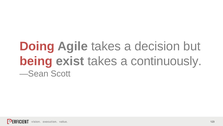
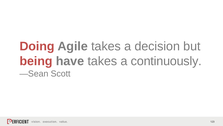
exist: exist -> have
